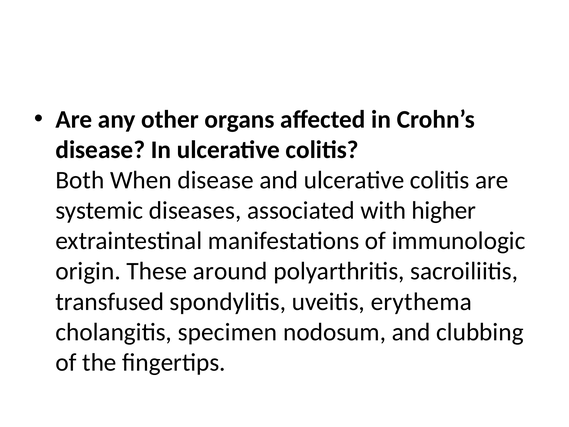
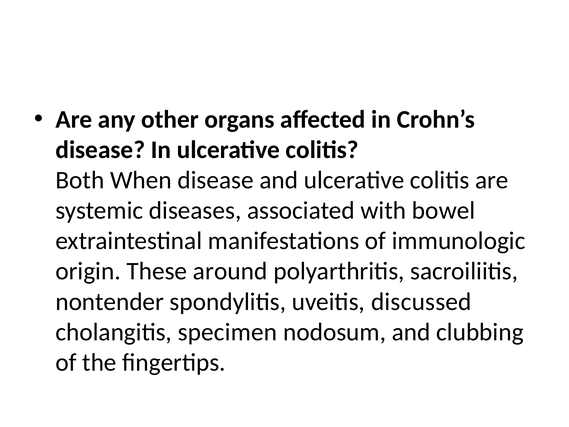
higher: higher -> bowel
transfused: transfused -> nontender
erythema: erythema -> discussed
